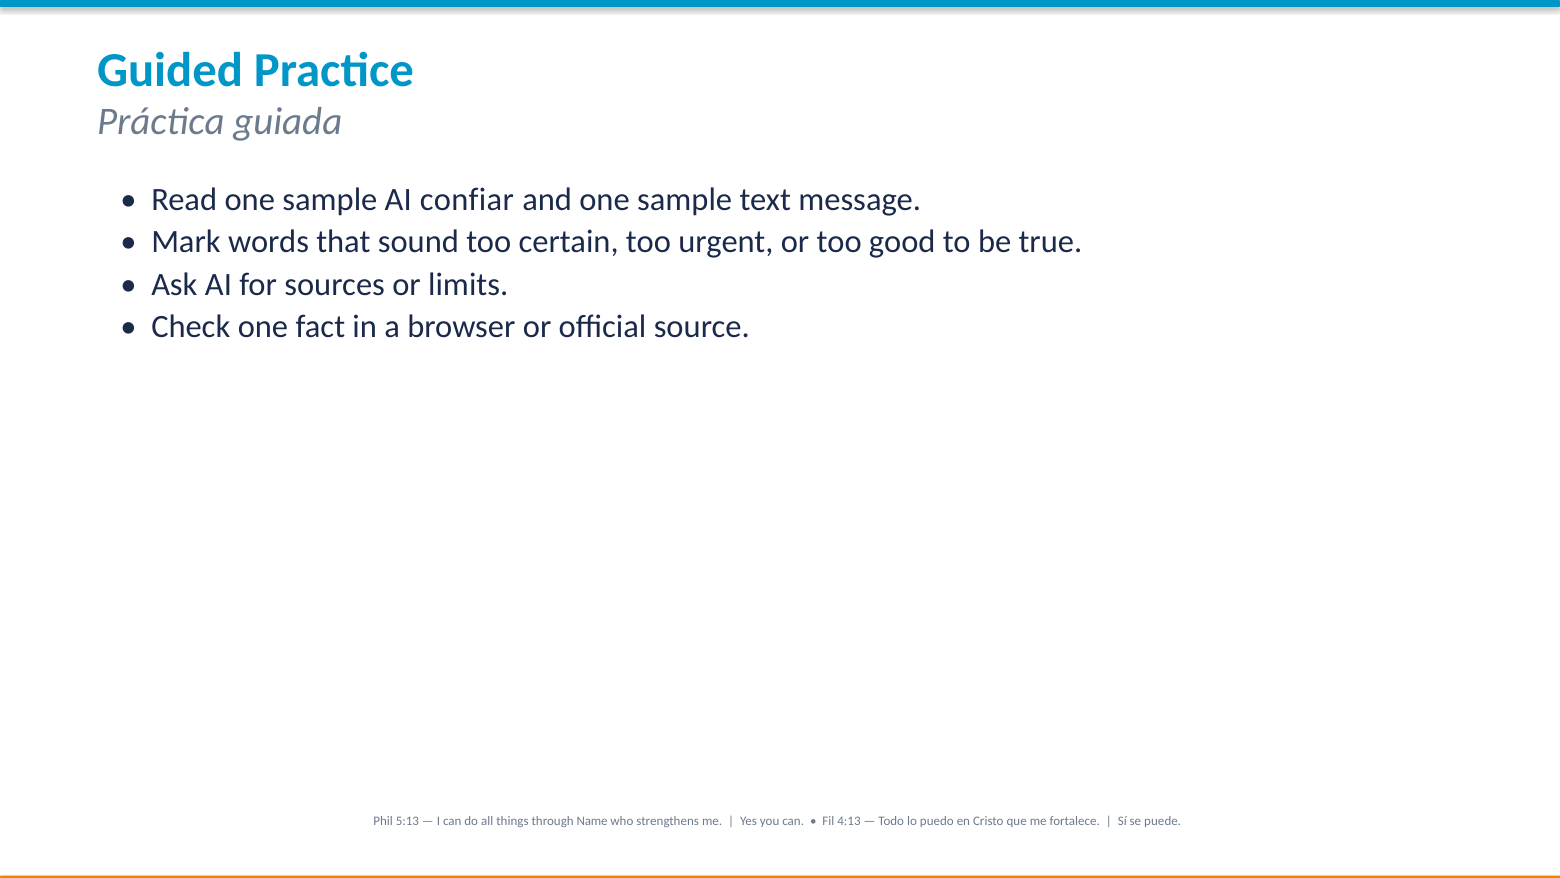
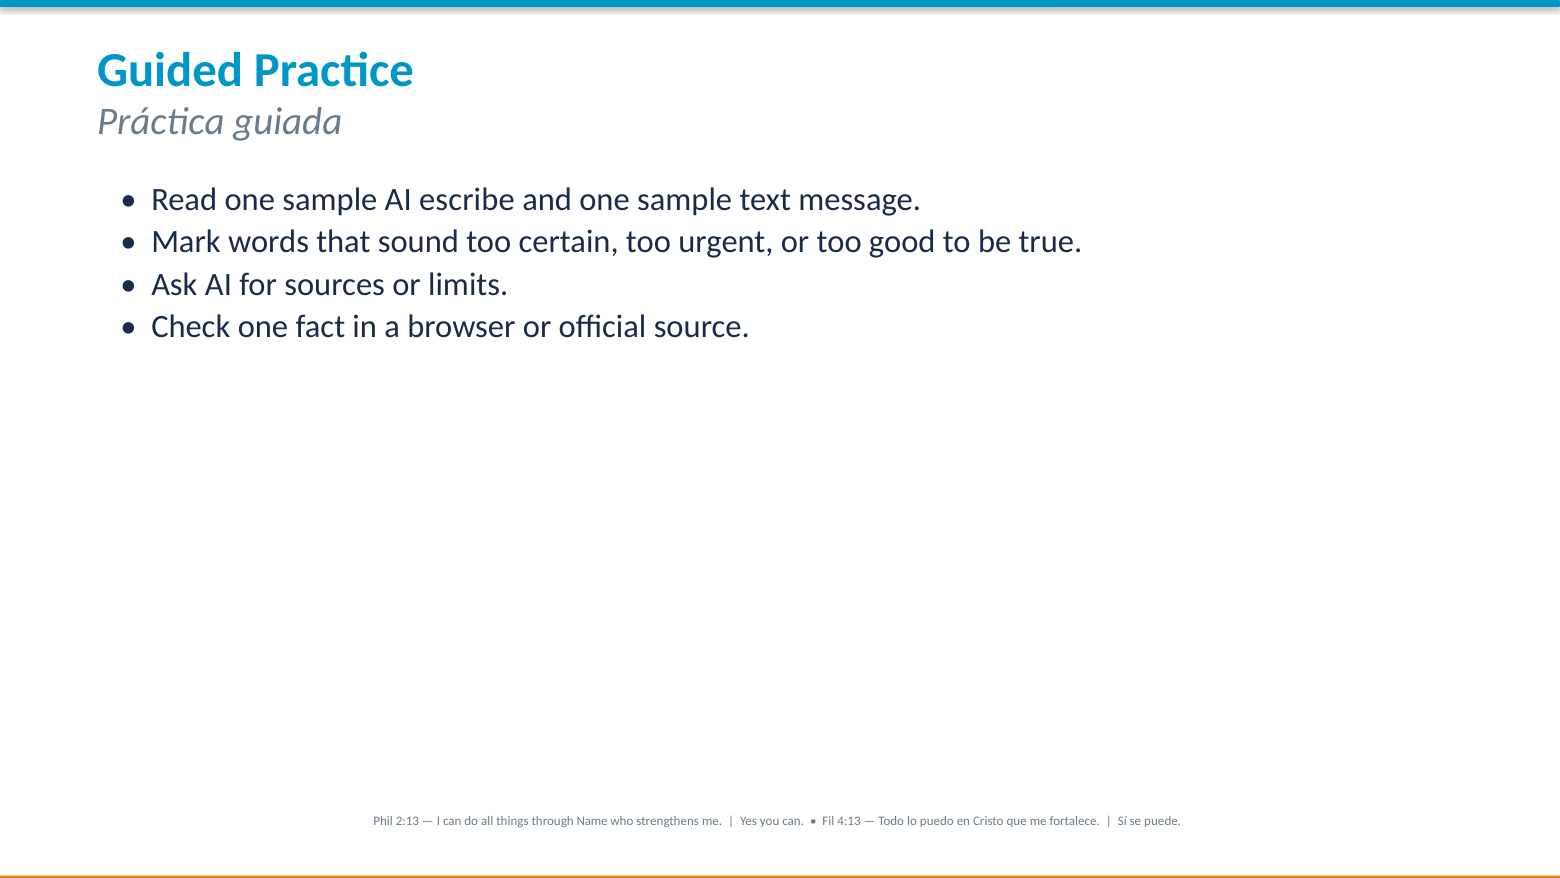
confiar: confiar -> escribe
5:13: 5:13 -> 2:13
